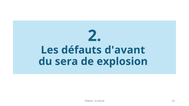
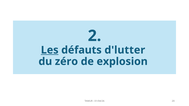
Les underline: none -> present
d'avant: d'avant -> d'lutter
sera: sera -> zéro
